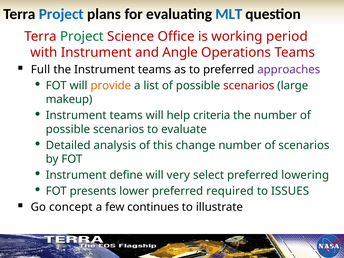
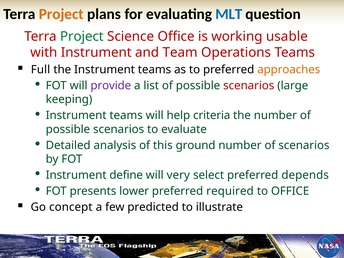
Project at (61, 14) colour: blue -> orange
period: period -> usable
Angle: Angle -> Team
approaches colour: purple -> orange
provide colour: orange -> purple
makeup: makeup -> keeping
change: change -> ground
lowering: lowering -> depends
to ISSUES: ISSUES -> OFFICE
continues: continues -> predicted
